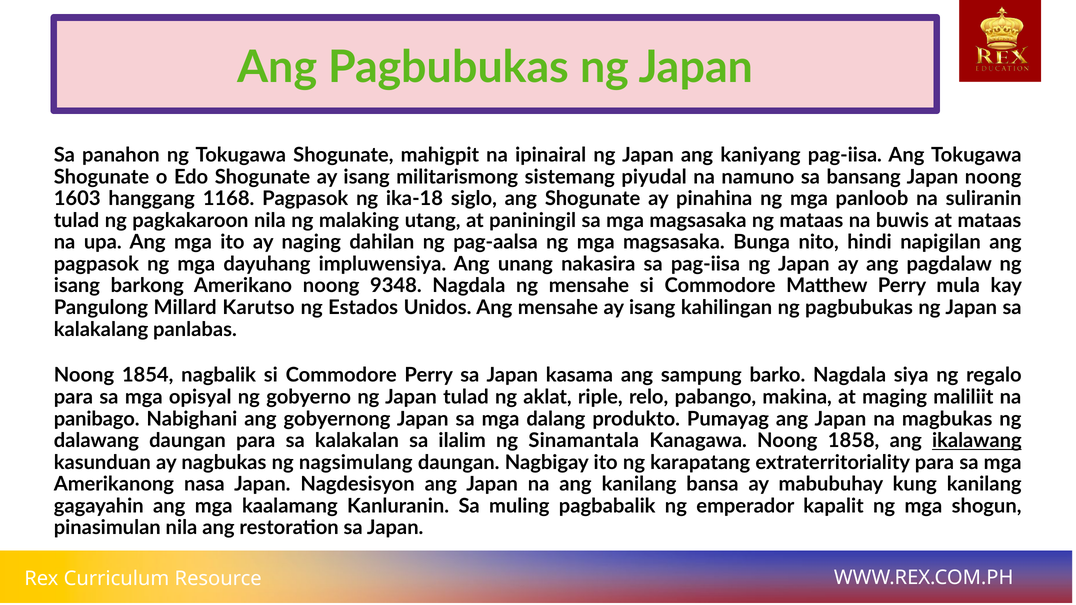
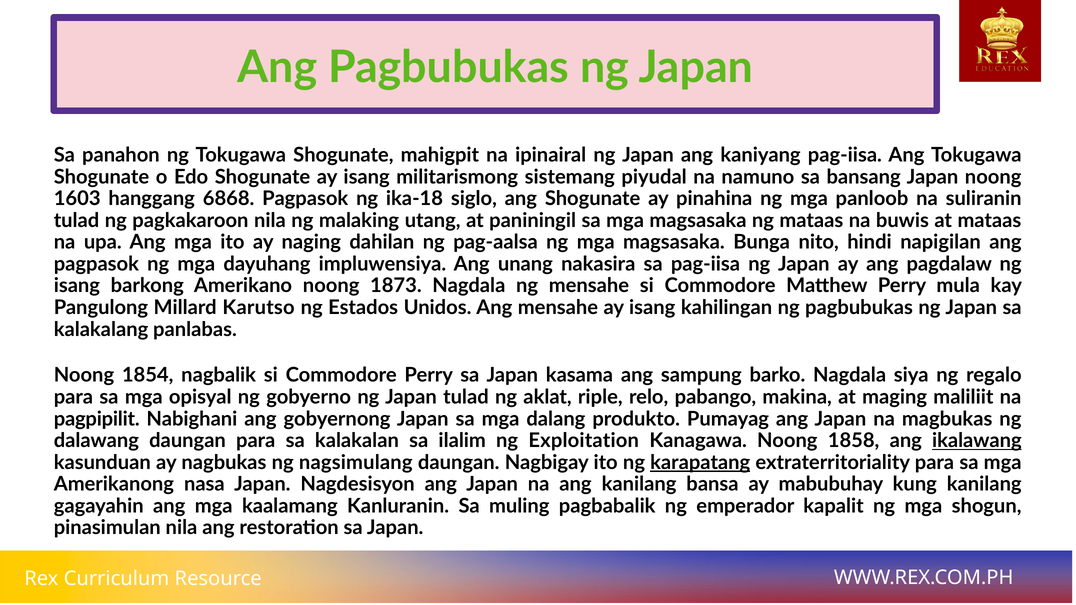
1168: 1168 -> 6868
9348: 9348 -> 1873
panibago: panibago -> pagpipilit
Sinamantala: Sinamantala -> Exploitation
karapatang underline: none -> present
